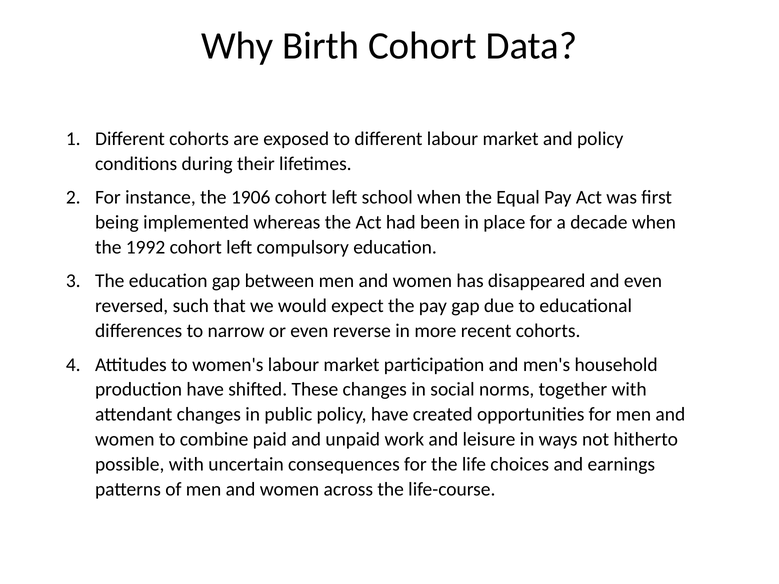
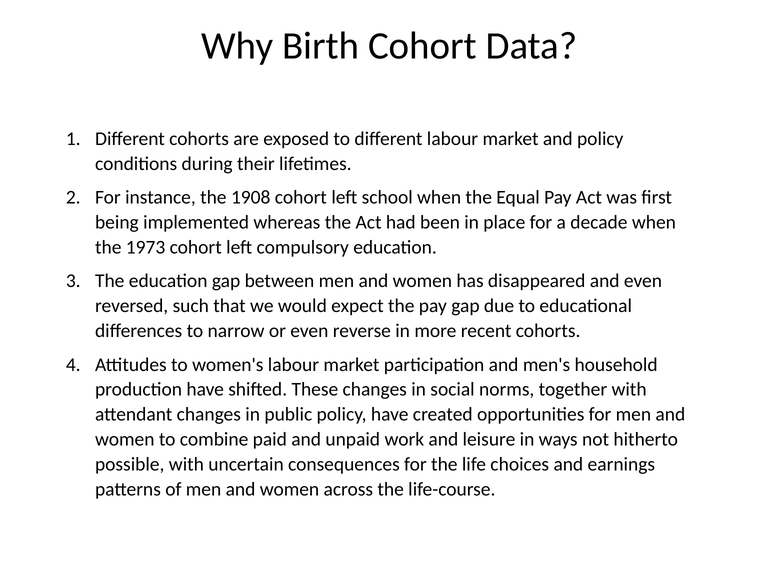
1906: 1906 -> 1908
1992: 1992 -> 1973
